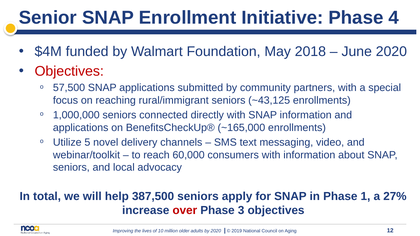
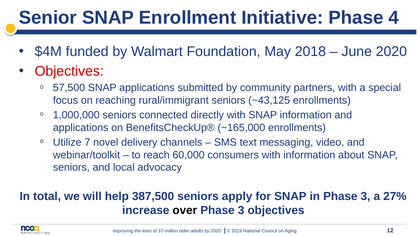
5: 5 -> 7
in Phase 1: 1 -> 3
over colour: red -> black
